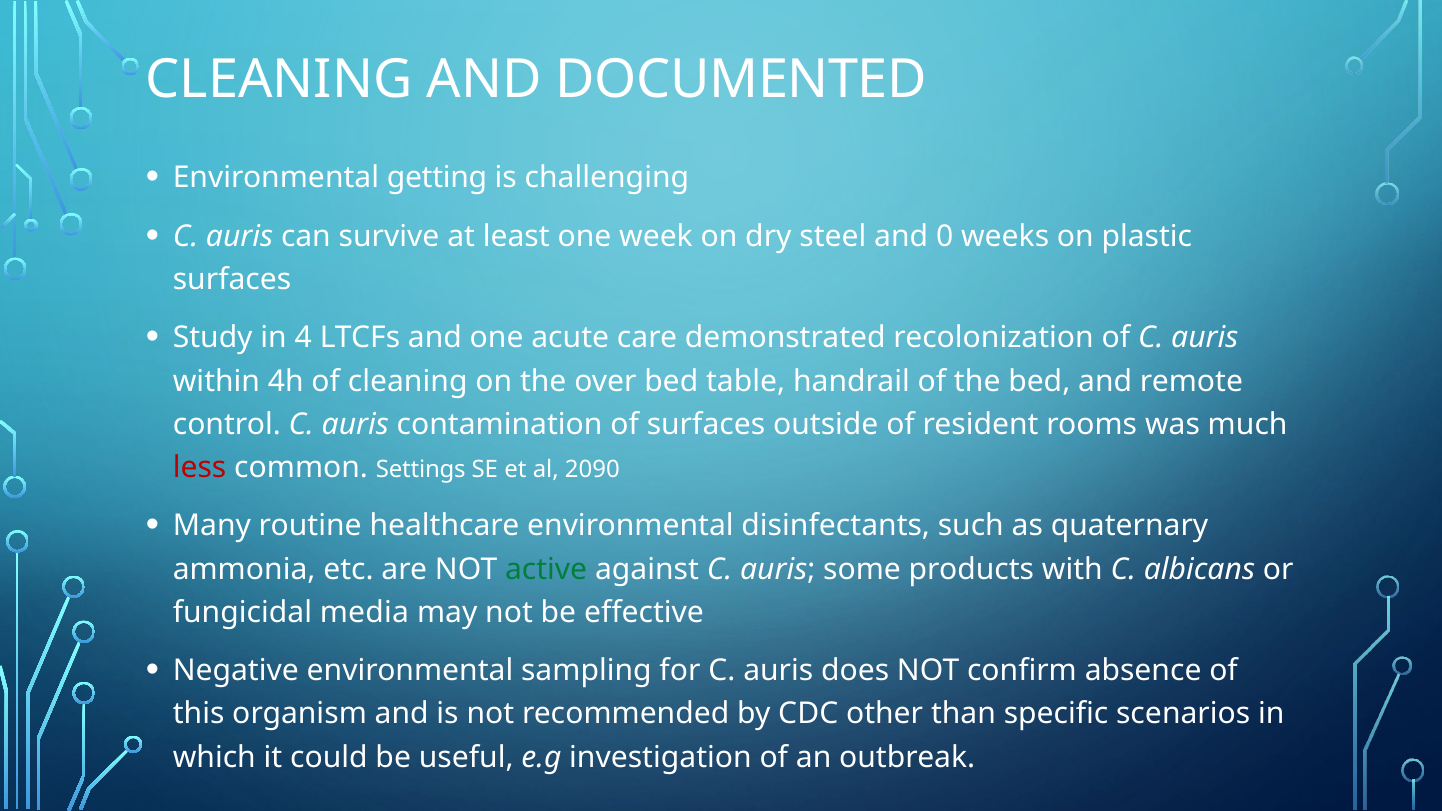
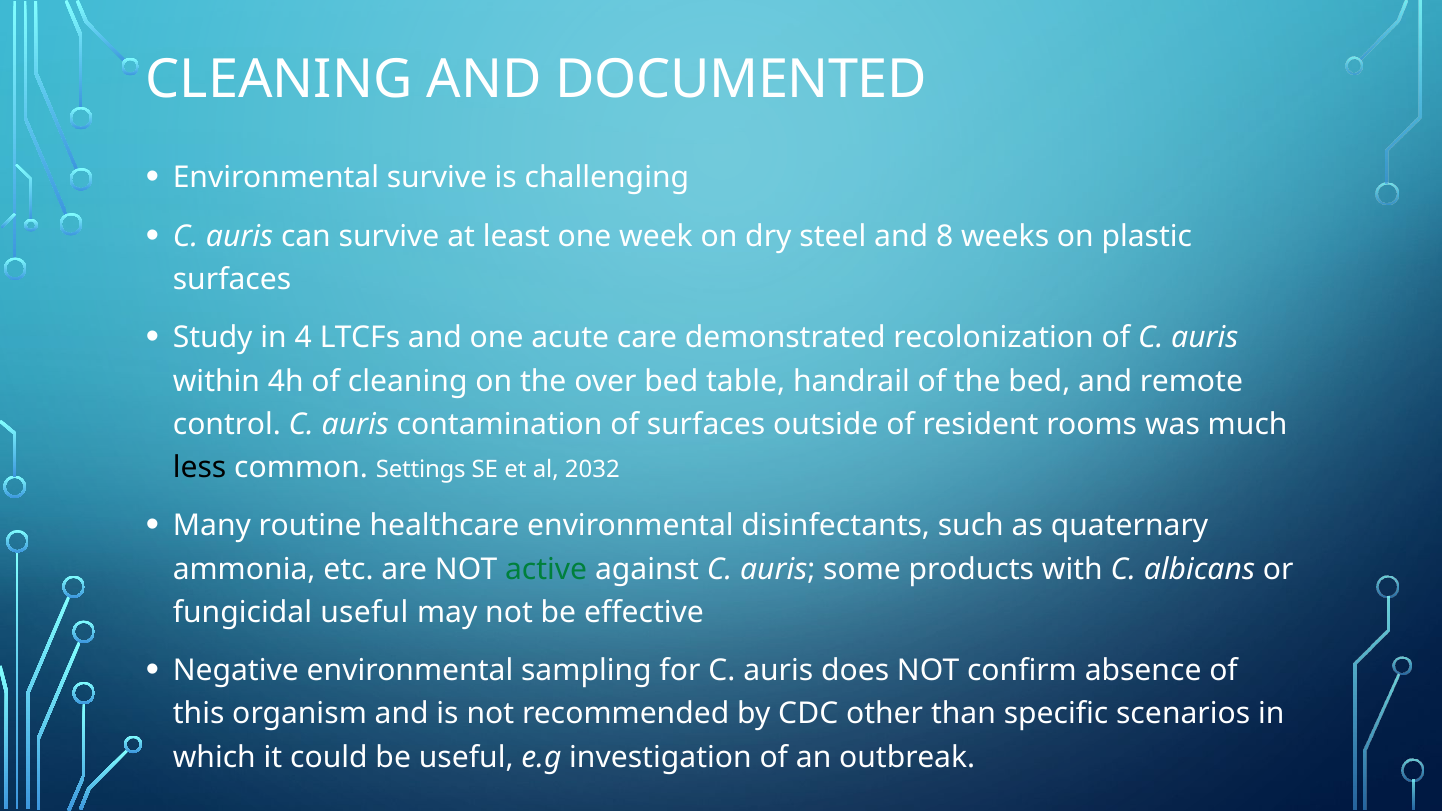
Environmental getting: getting -> survive
0: 0 -> 8
less colour: red -> black
2090: 2090 -> 2032
fungicidal media: media -> useful
